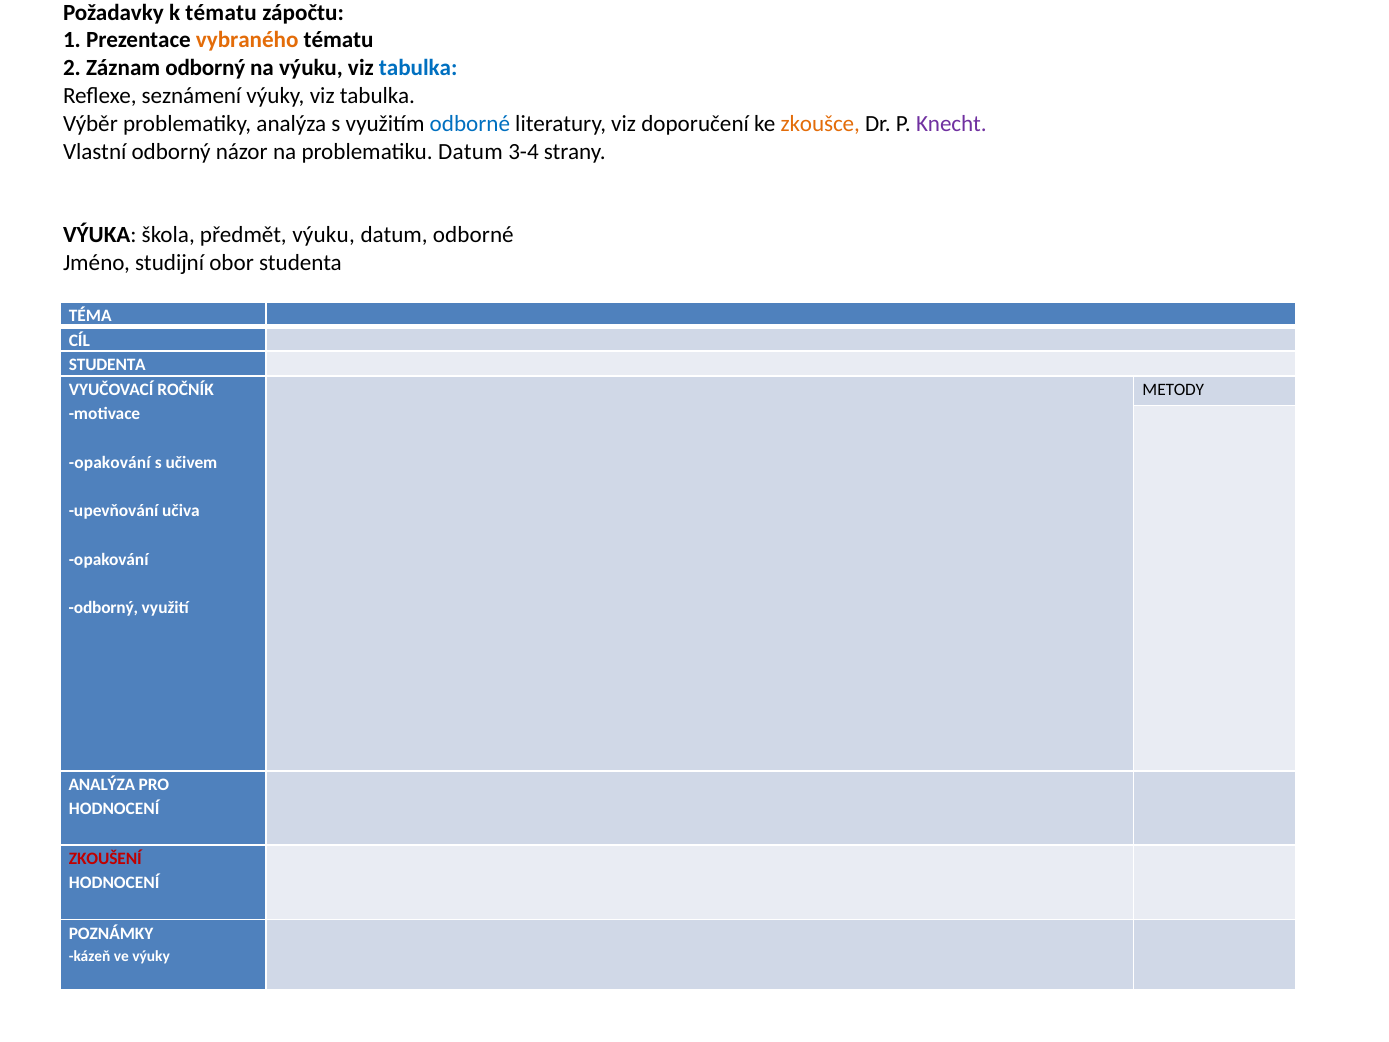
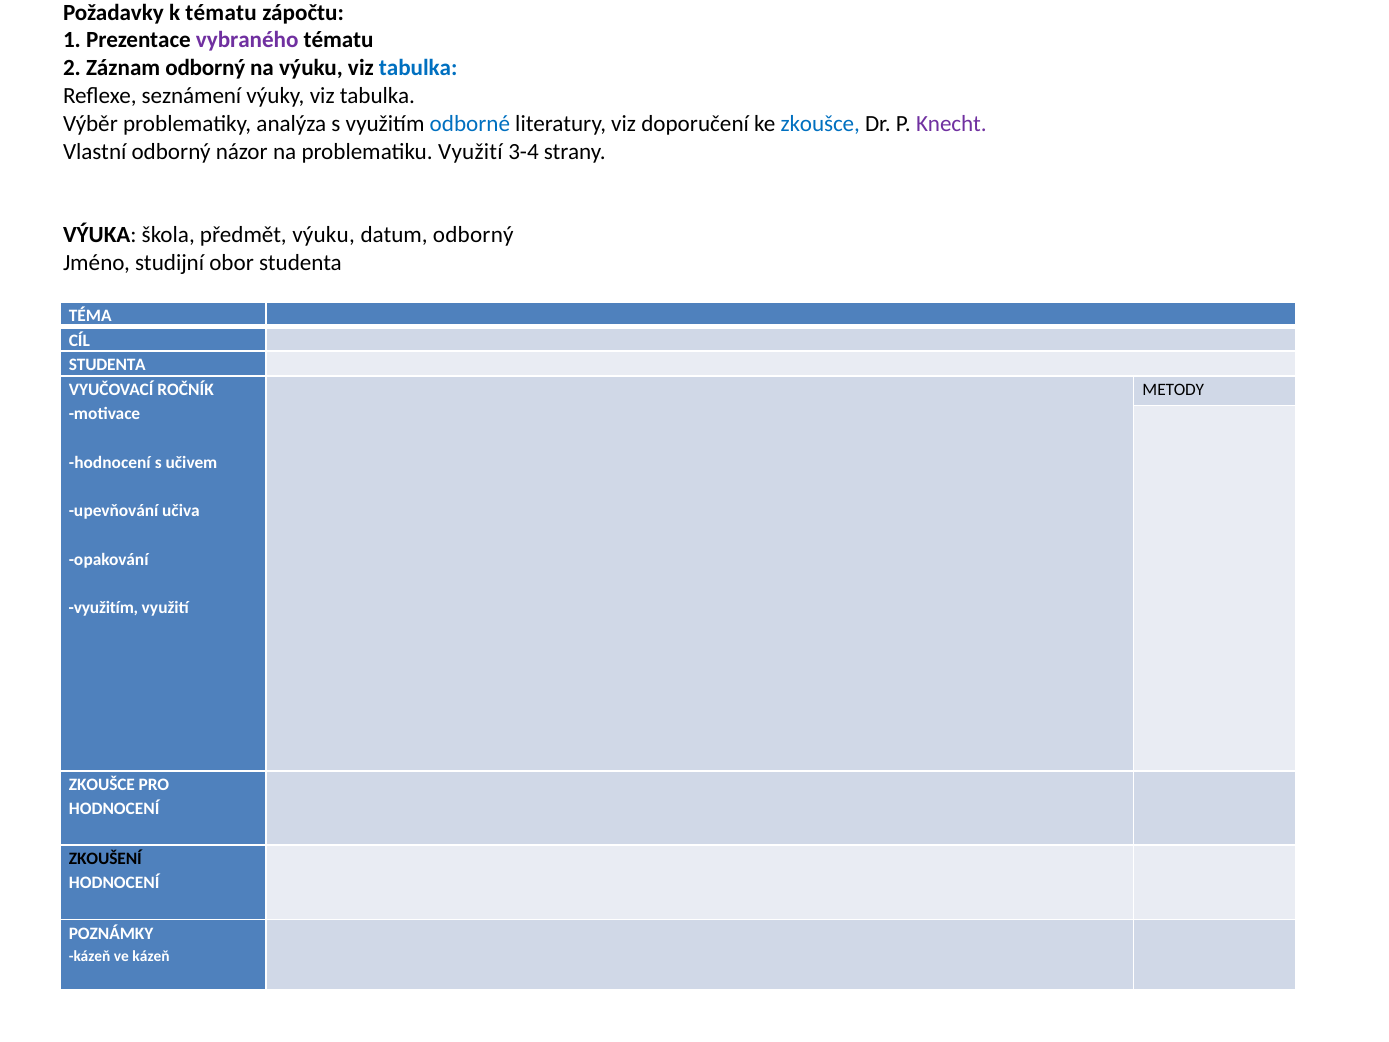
vybraného colour: orange -> purple
zkoušce at (820, 124) colour: orange -> blue
problematiku Datum: Datum -> Využití
datum odborné: odborné -> odborný
opakování at (110, 462): opakování -> hodnocení
odborný at (103, 608): odborný -> využitím
ANALÝZA at (102, 784): ANALÝZA -> ZKOUŠCE
ZKOUŠENÍ colour: red -> black
ve výuky: výuky -> kázeň
